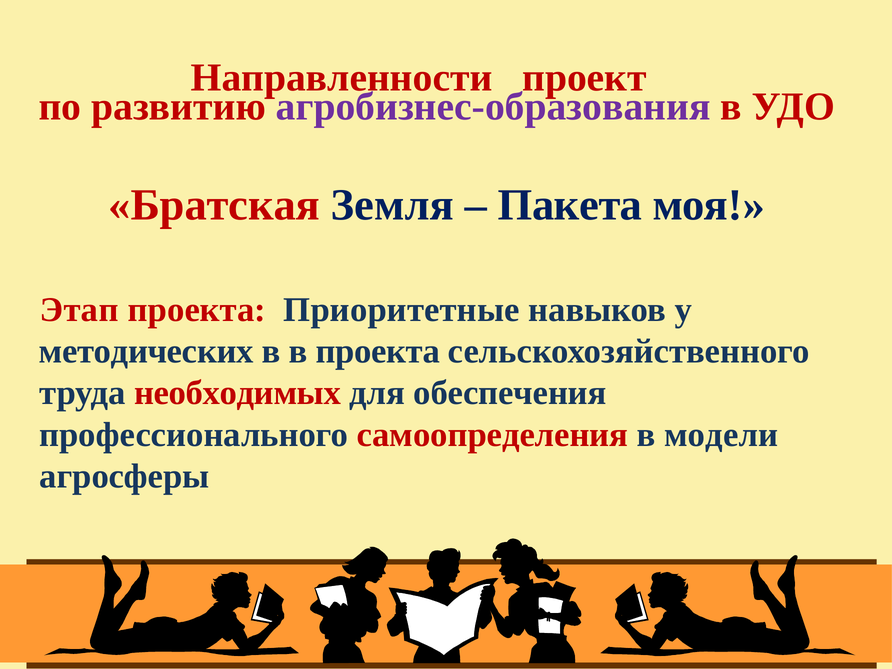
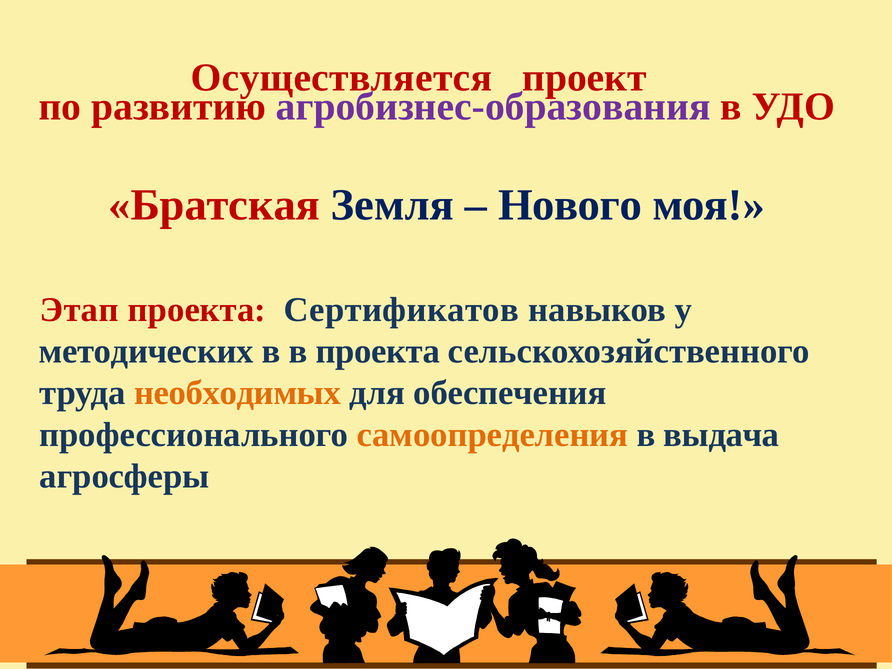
Направленности: Направленности -> Осуществляется
Пакета: Пакета -> Нового
Приоритетные: Приоритетные -> Сертификатов
необходимых colour: red -> orange
самоопределения colour: red -> orange
модели: модели -> выдача
